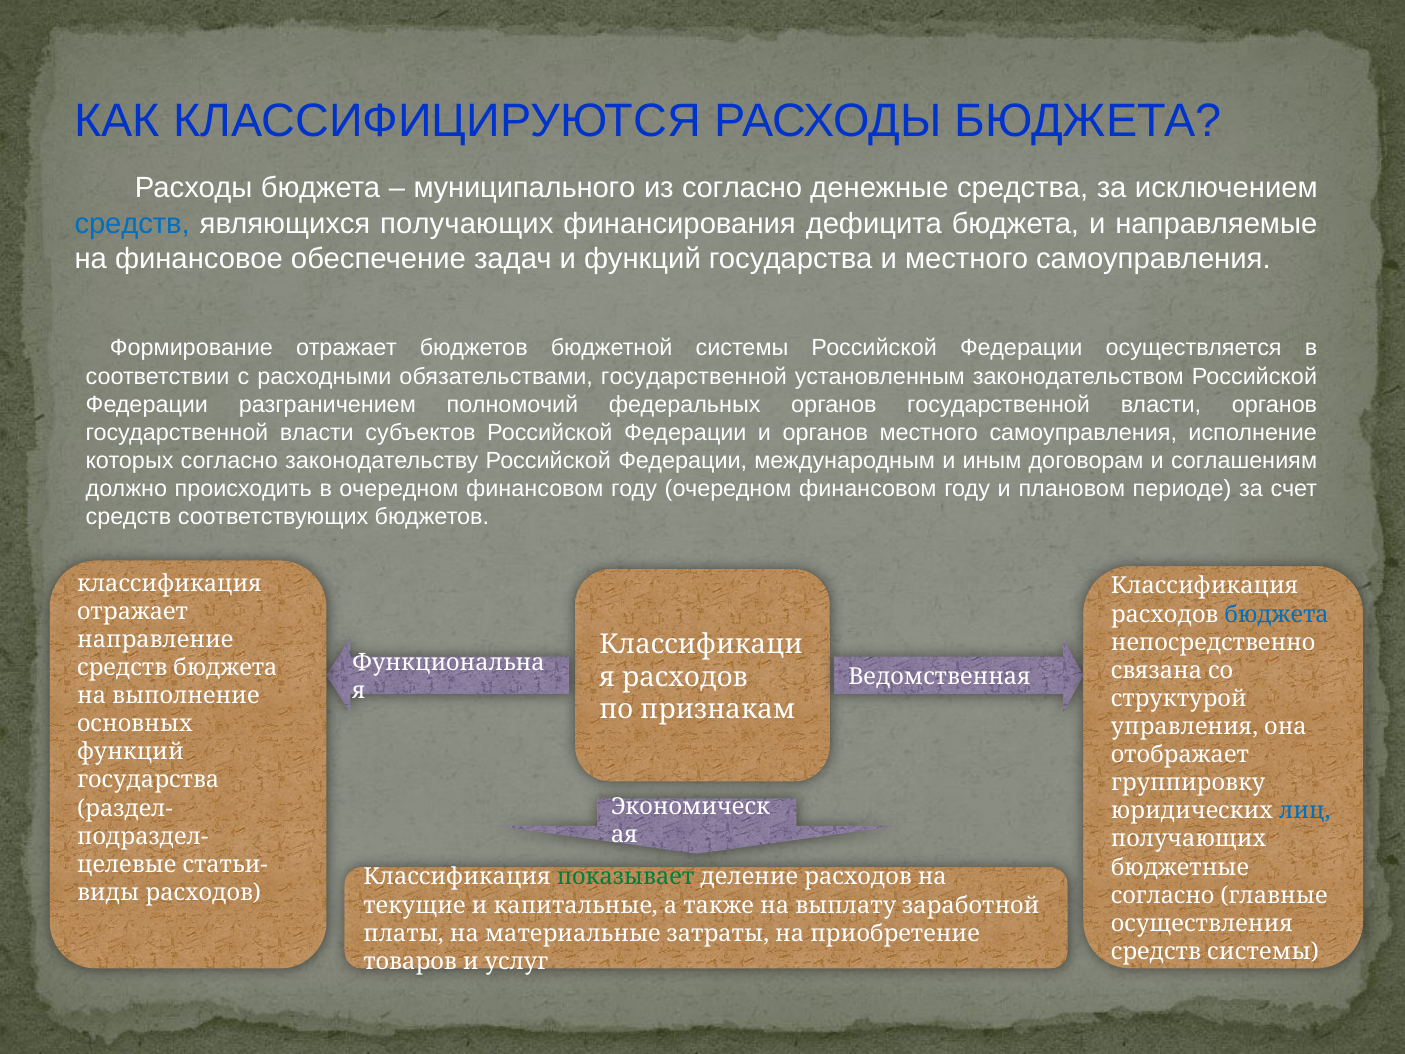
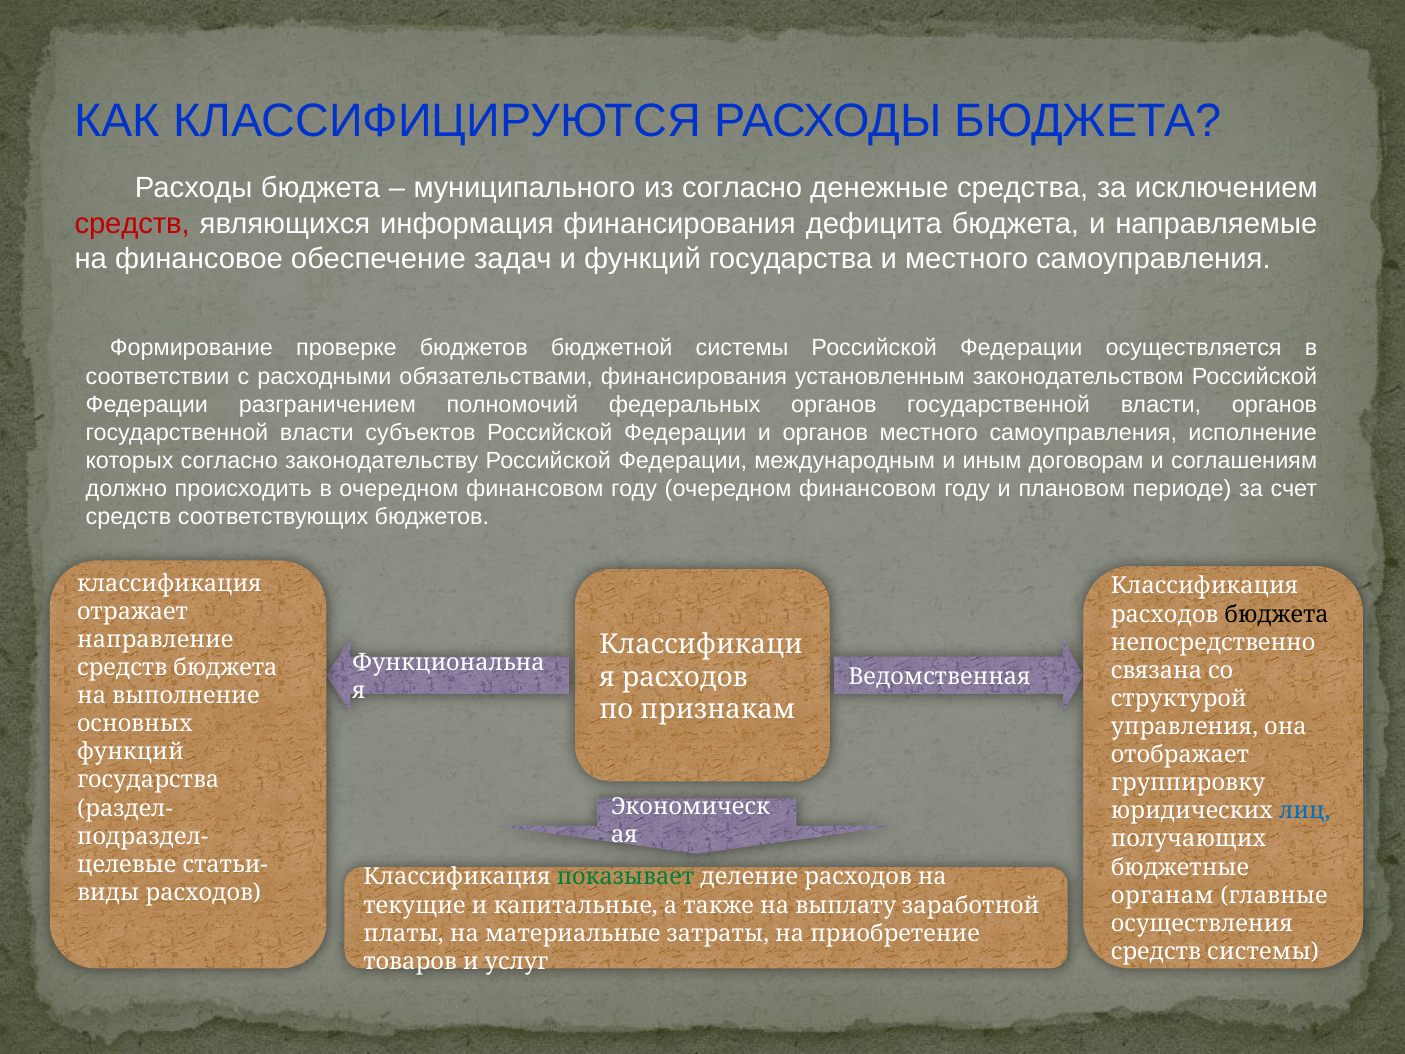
средств at (132, 223) colour: blue -> red
являющихся получающих: получающих -> информация
Формирование отражает: отражает -> проверке
обязательствами государственной: государственной -> финансирования
бюджета at (1277, 614) colour: blue -> black
согласно at (1163, 895): согласно -> органам
